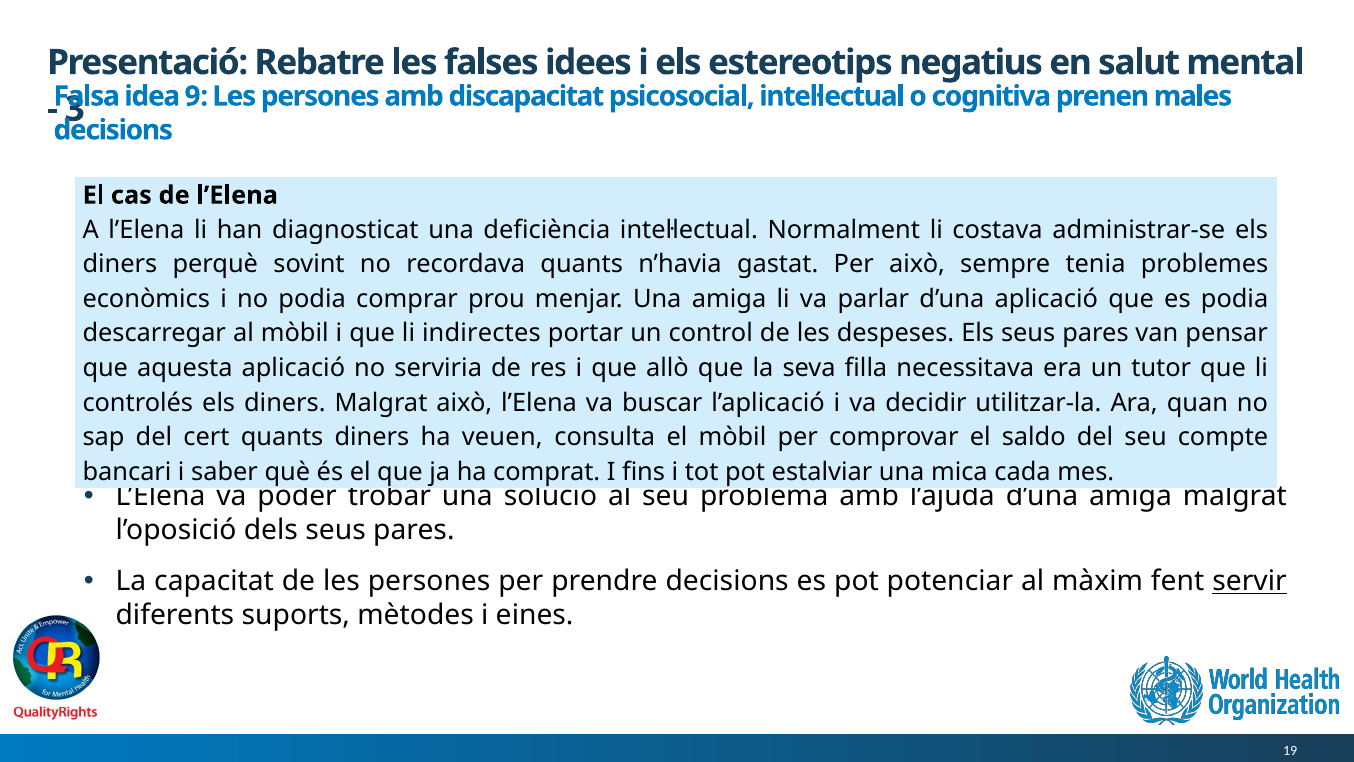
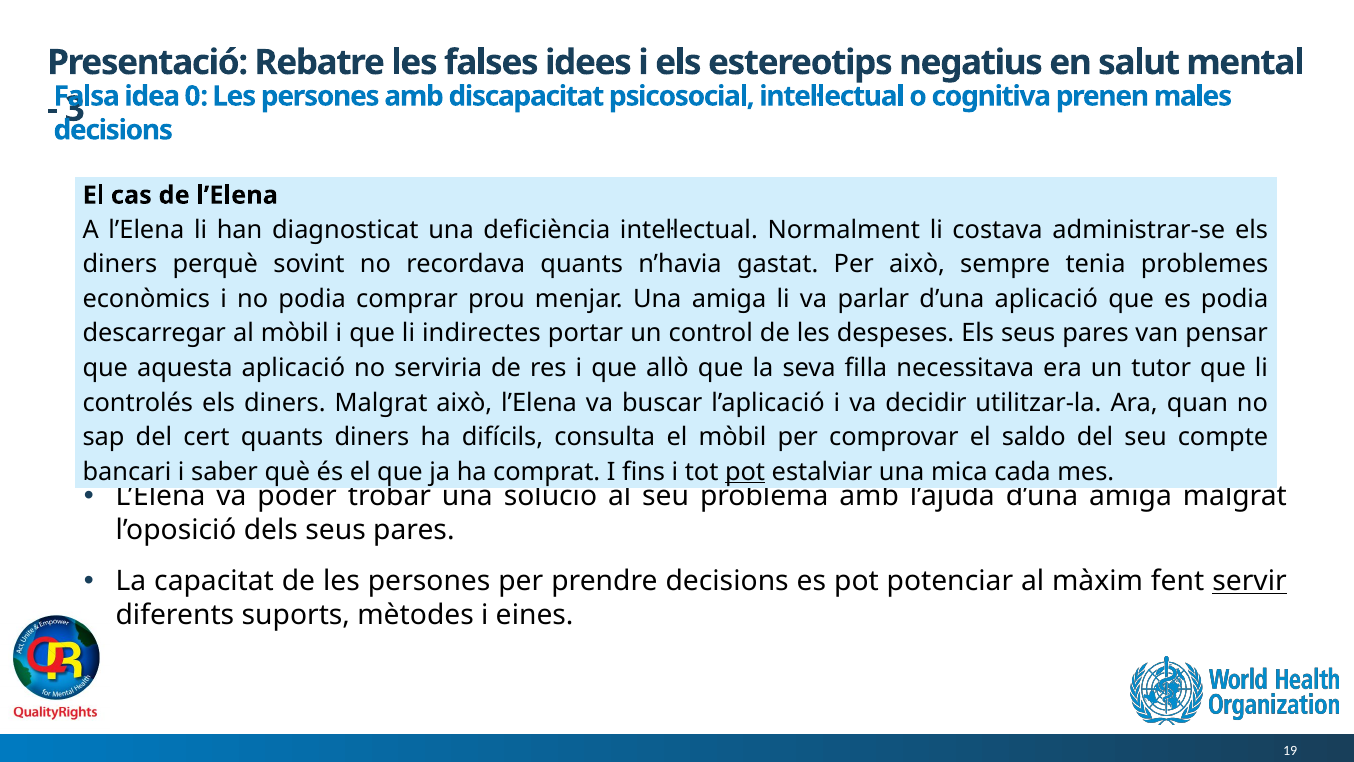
9: 9 -> 0
veuen: veuen -> difícils
pot at (745, 472) underline: none -> present
